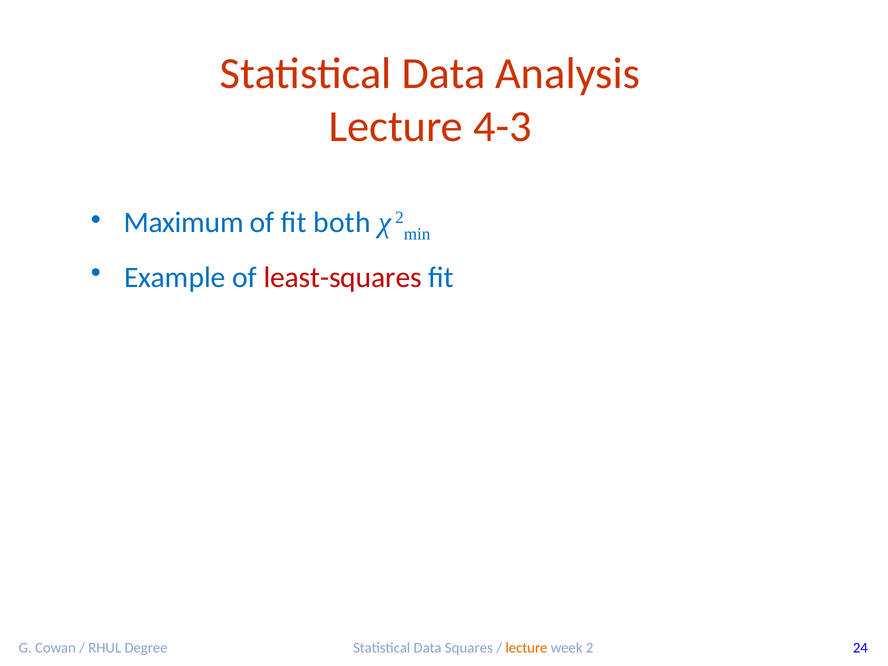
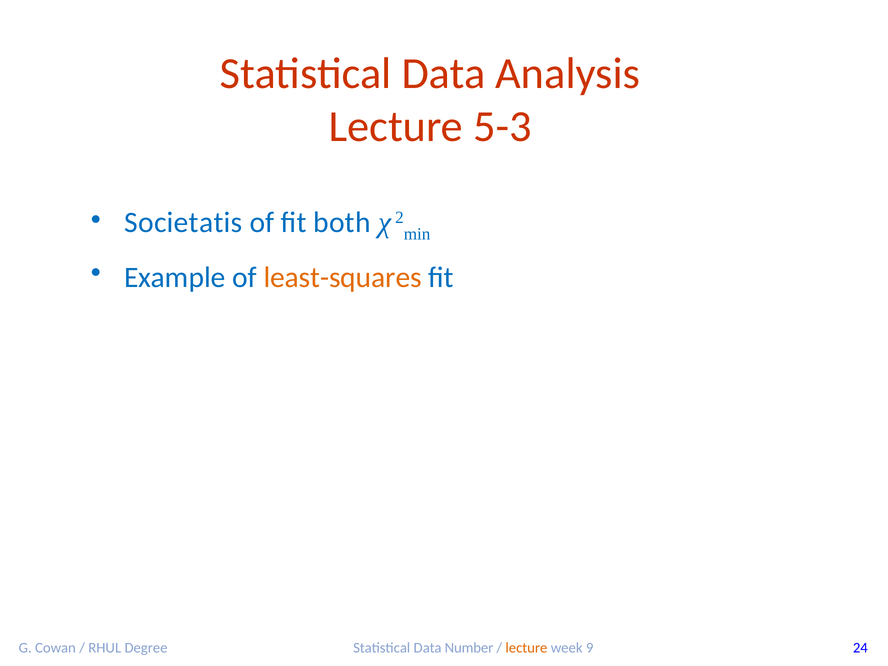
4-3: 4-3 -> 5-3
Maximum: Maximum -> Societatis
least-squares colour: red -> orange
Squares: Squares -> Number
week 2: 2 -> 9
